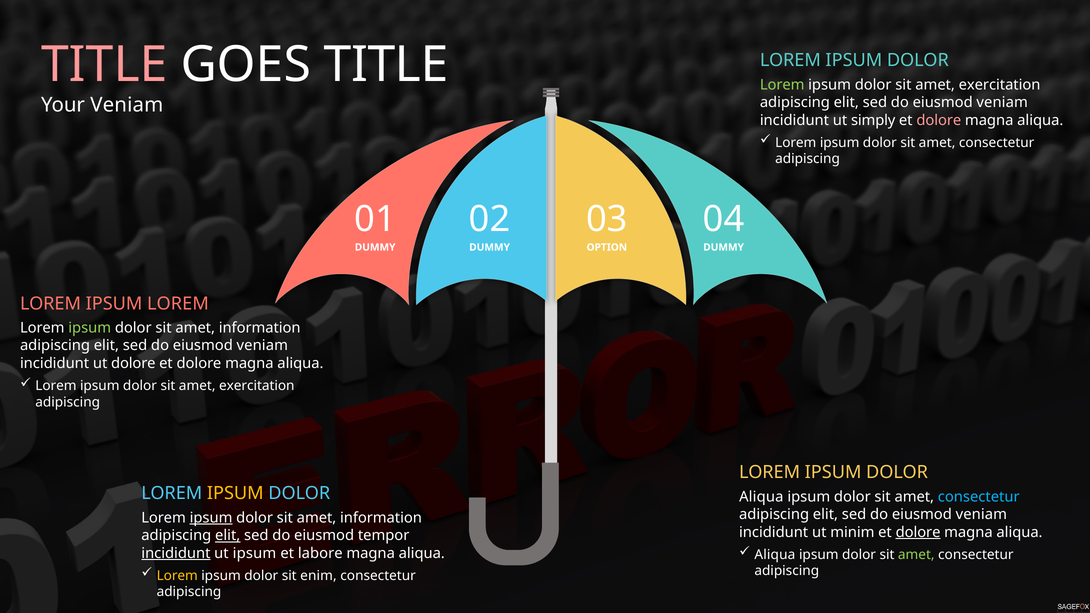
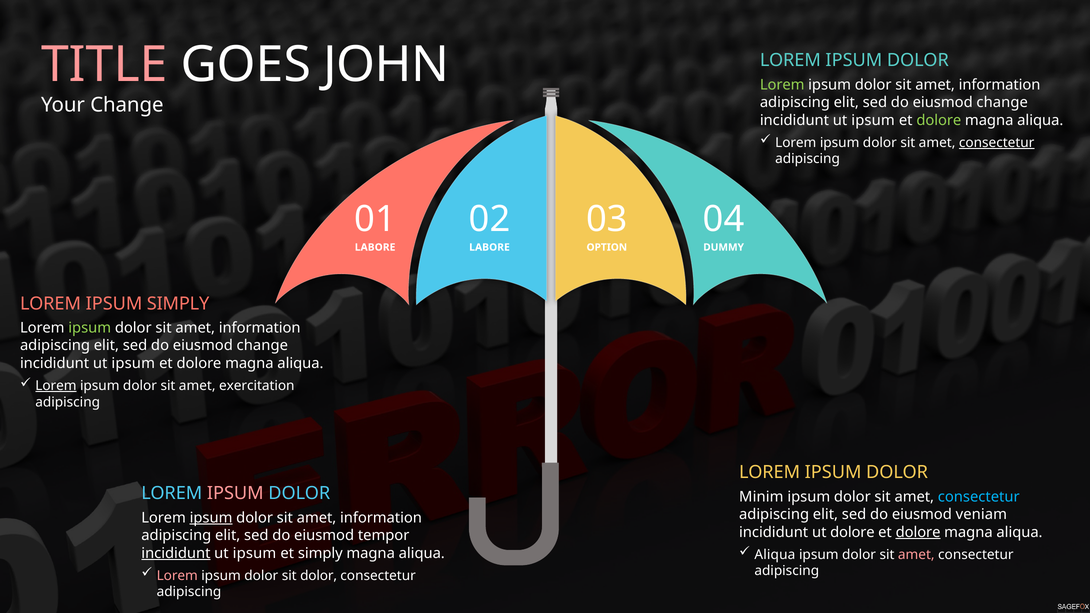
GOES TITLE: TITLE -> JOHN
exercitation at (1000, 85): exercitation -> information
veniam at (1002, 102): veniam -> change
Your Veniam: Veniam -> Change
simply at (873, 120): simply -> ipsum
dolore at (939, 120) colour: pink -> light green
consectetur at (997, 143) underline: none -> present
DUMMY at (375, 247): DUMMY -> LABORE
DUMMY at (490, 247): DUMMY -> LABORE
IPSUM LOREM: LOREM -> SIMPLY
veniam at (262, 346): veniam -> change
dolore at (133, 363): dolore -> ipsum
Lorem at (56, 386) underline: none -> present
IPSUM at (235, 494) colour: yellow -> pink
Aliqua at (761, 497): Aliqua -> Minim
ut minim: minim -> dolore
elit at (228, 536) underline: present -> none
amet at (916, 555) colour: light green -> pink
et labore: labore -> simply
Lorem at (177, 576) colour: yellow -> pink
sit enim: enim -> dolor
